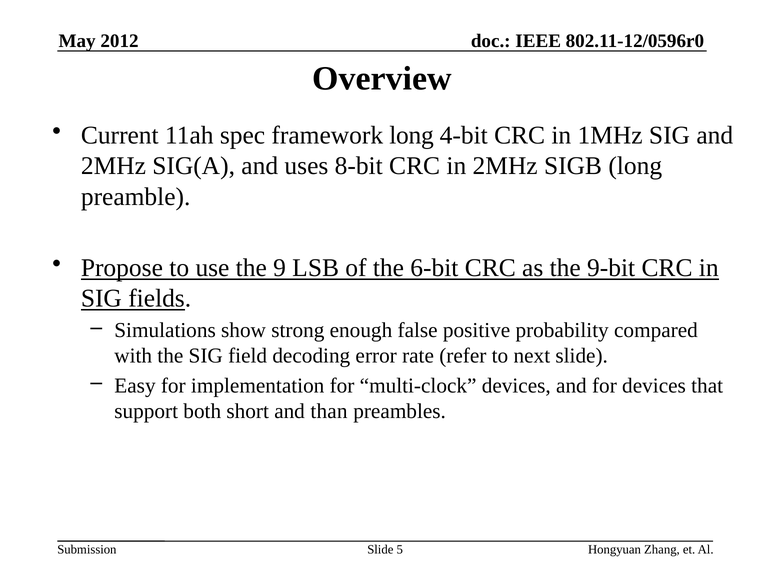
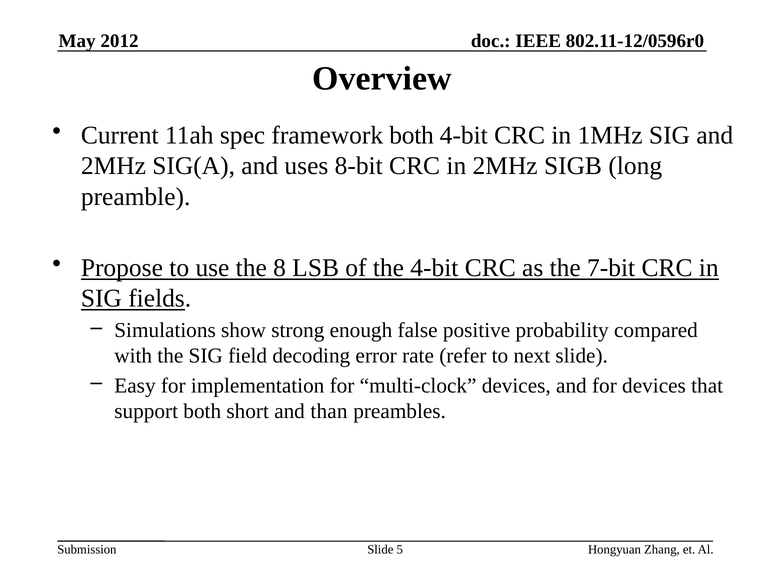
framework long: long -> both
9: 9 -> 8
the 6-bit: 6-bit -> 4-bit
9-bit: 9-bit -> 7-bit
